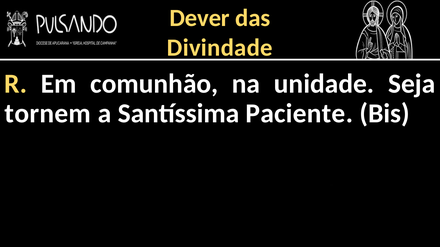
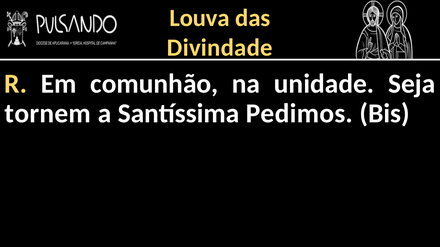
Dever: Dever -> Louva
Paciente: Paciente -> Pedimos
